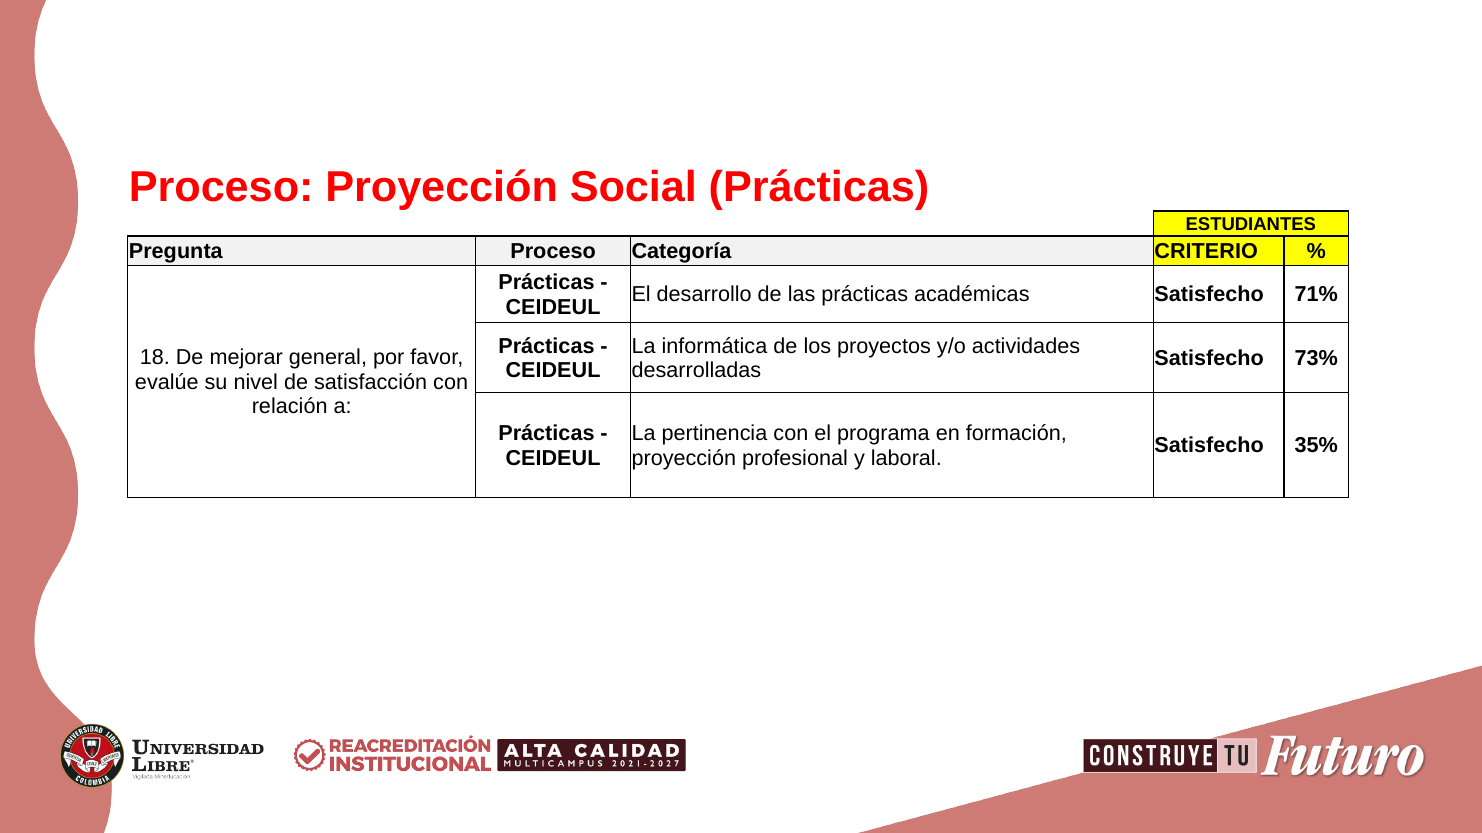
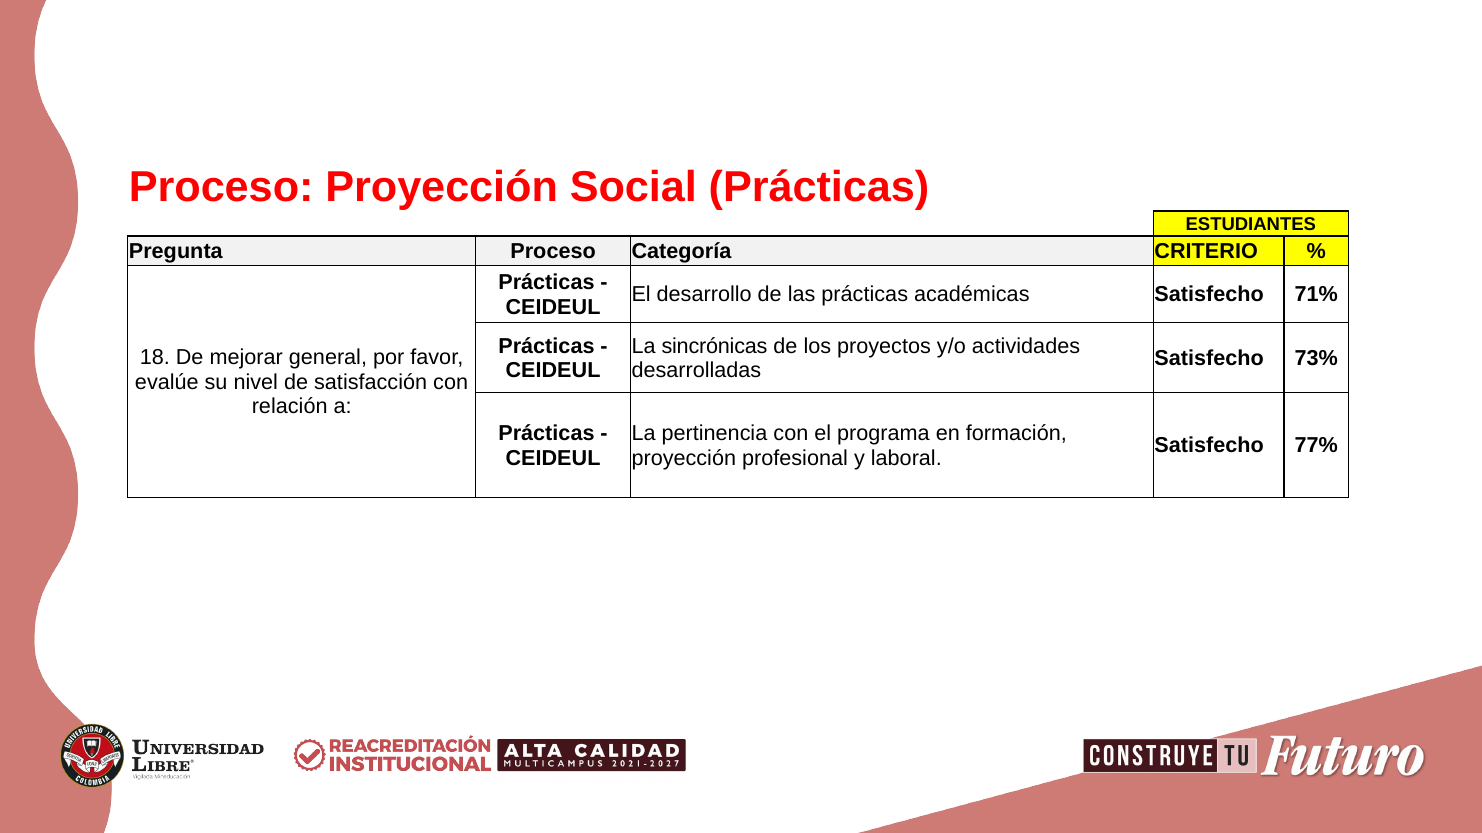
informática: informática -> sincrónicas
35%: 35% -> 77%
